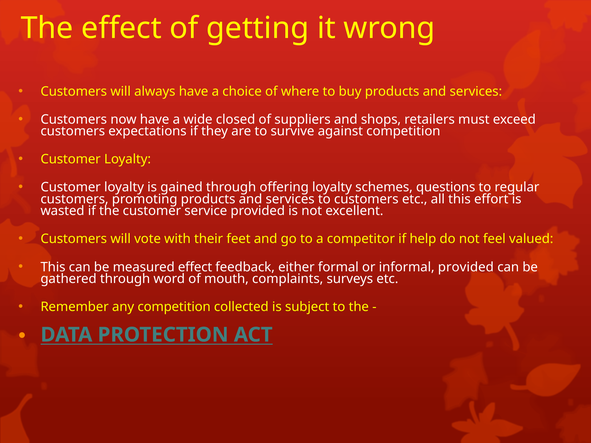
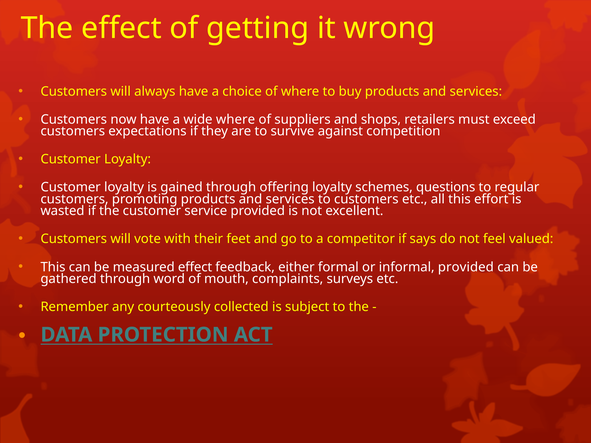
wide closed: closed -> where
help: help -> says
any competition: competition -> courteously
